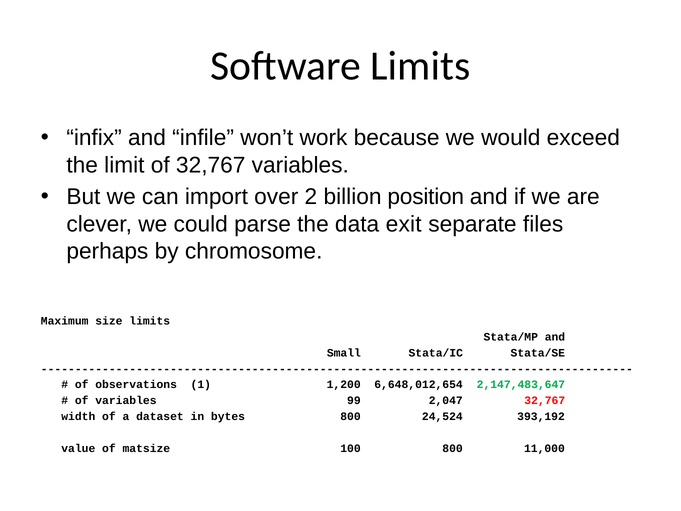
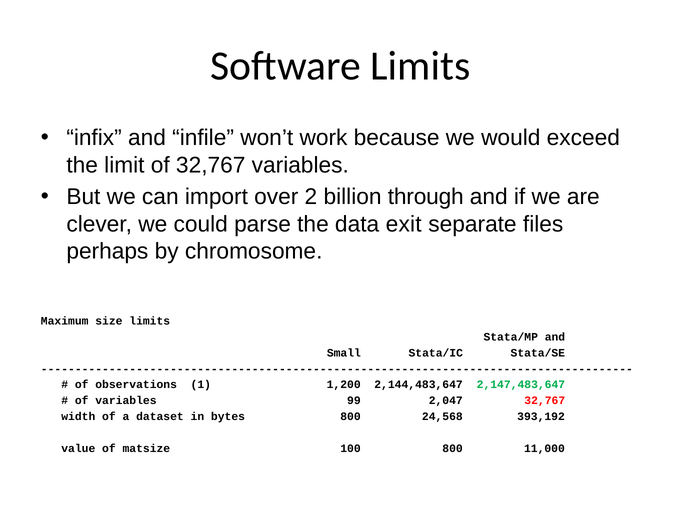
position: position -> through
6,648,012,654: 6,648,012,654 -> 2,144,483,647
24,524: 24,524 -> 24,568
